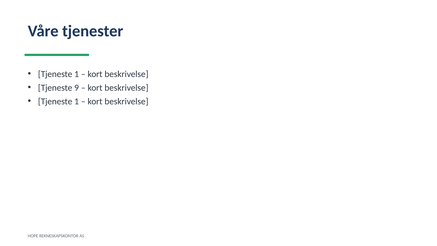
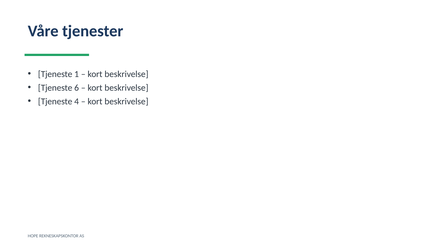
9: 9 -> 6
1 at (77, 101): 1 -> 4
